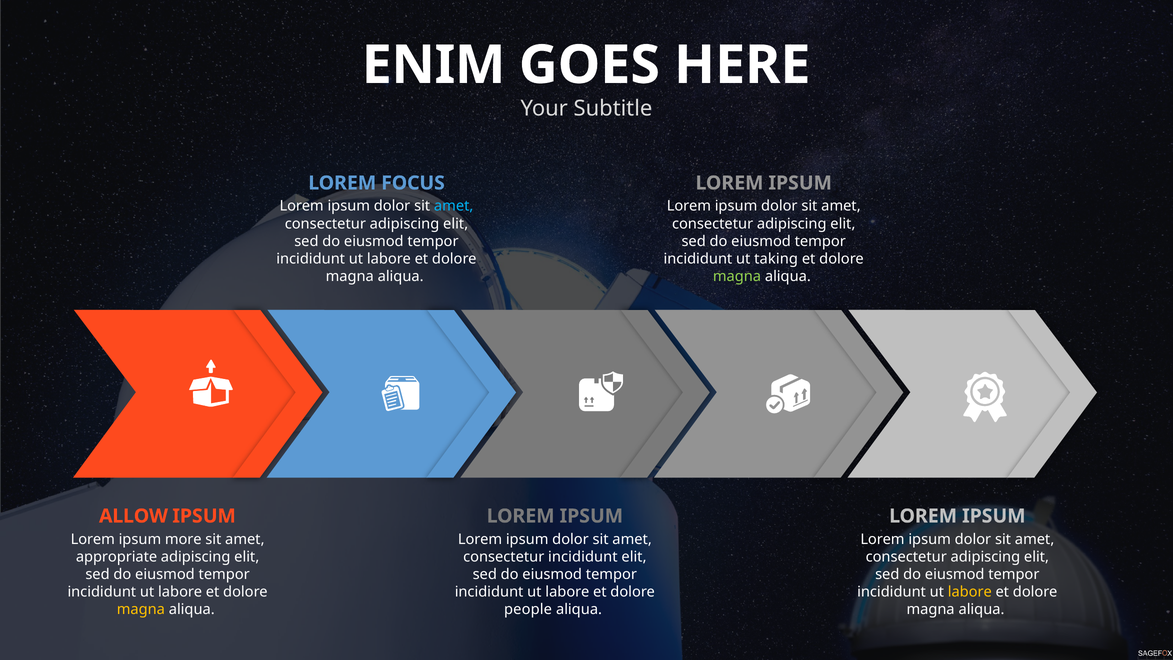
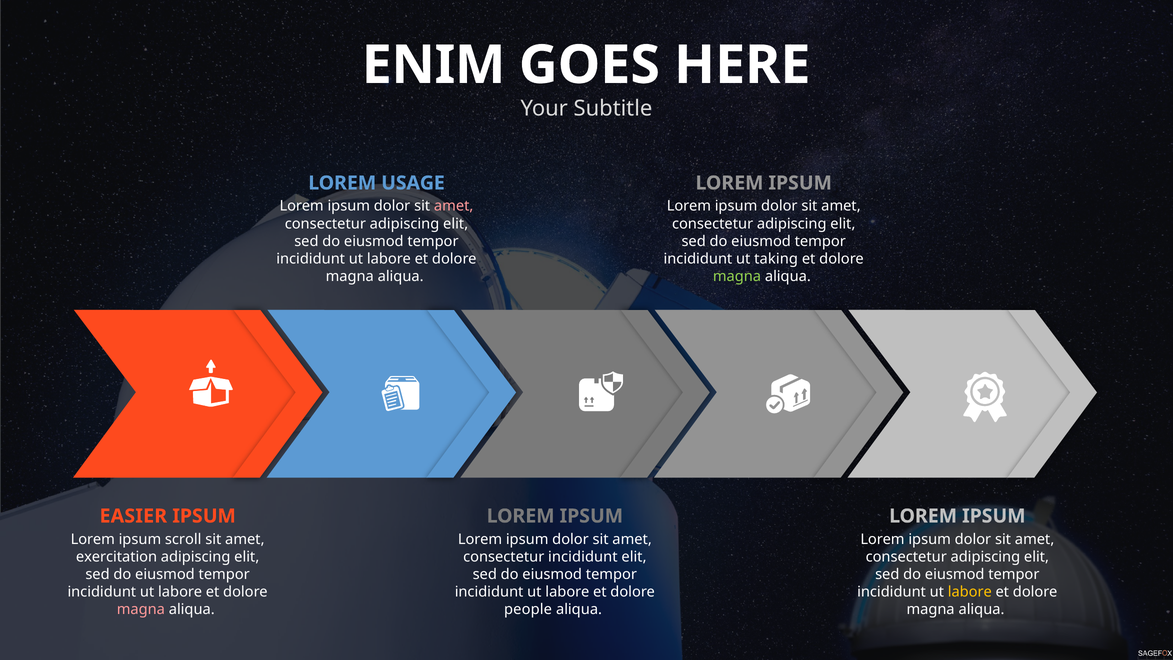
FOCUS: FOCUS -> USAGE
amet at (454, 206) colour: light blue -> pink
ALLOW: ALLOW -> EASIER
more: more -> scroll
appropriate: appropriate -> exercitation
magna at (141, 609) colour: yellow -> pink
